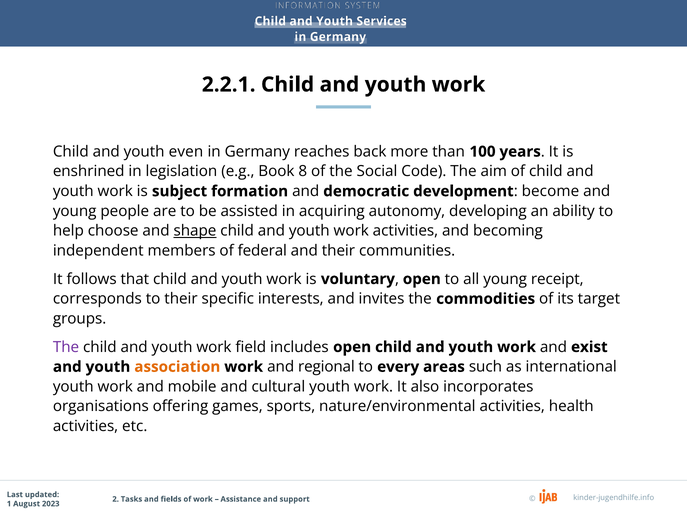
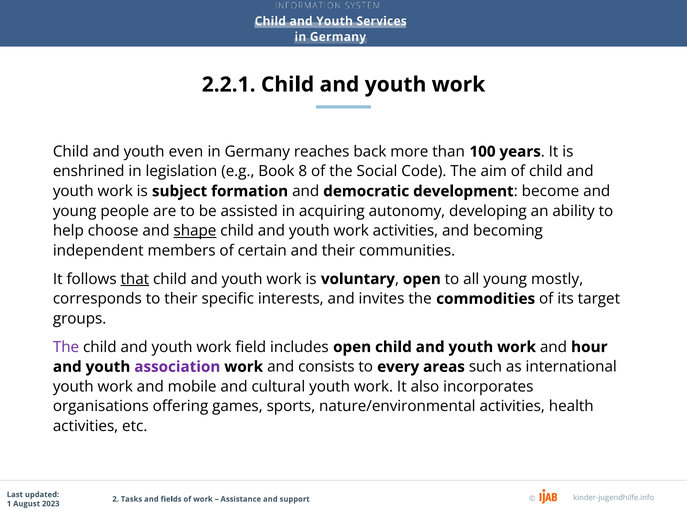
federal: federal -> certain
that underline: none -> present
receipt: receipt -> mostly
exist: exist -> hour
association colour: orange -> purple
regional: regional -> consists
